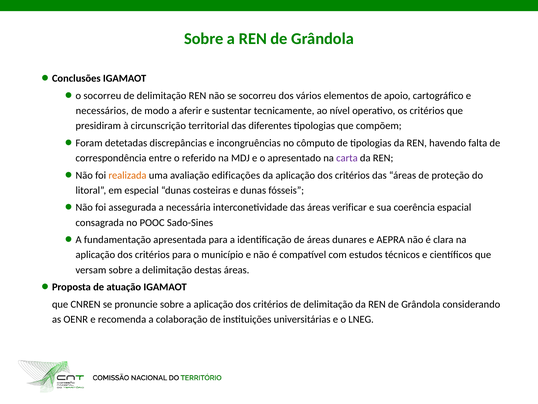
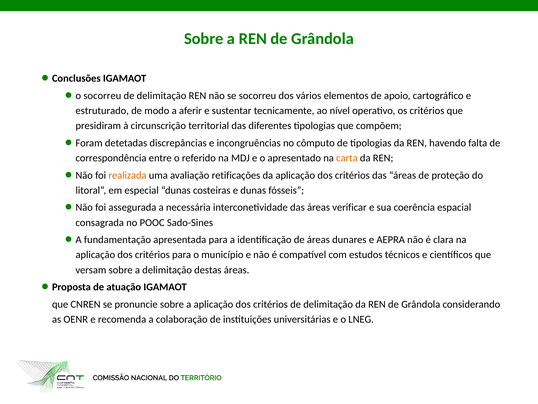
necessários: necessários -> estruturado
carta colour: purple -> orange
edificações: edificações -> retificações
